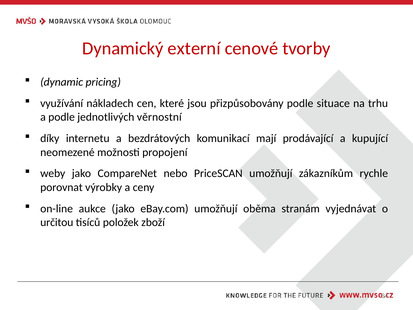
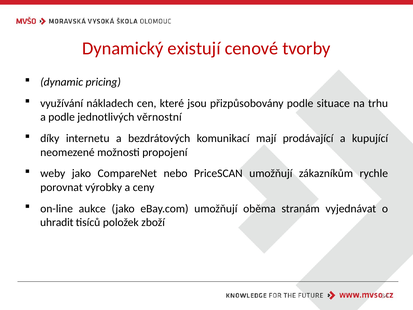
externí: externí -> existují
určitou: určitou -> uhradit
